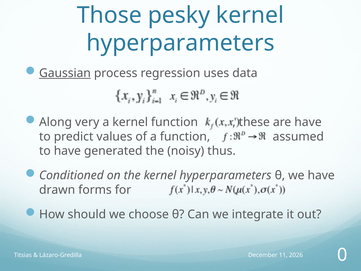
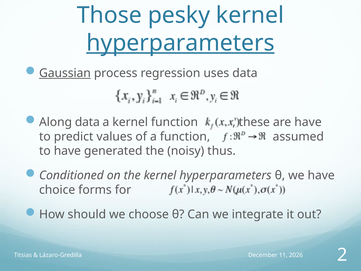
hyperparameters at (180, 43) underline: none -> present
Along very: very -> data
drawn: drawn -> choice
0: 0 -> 2
